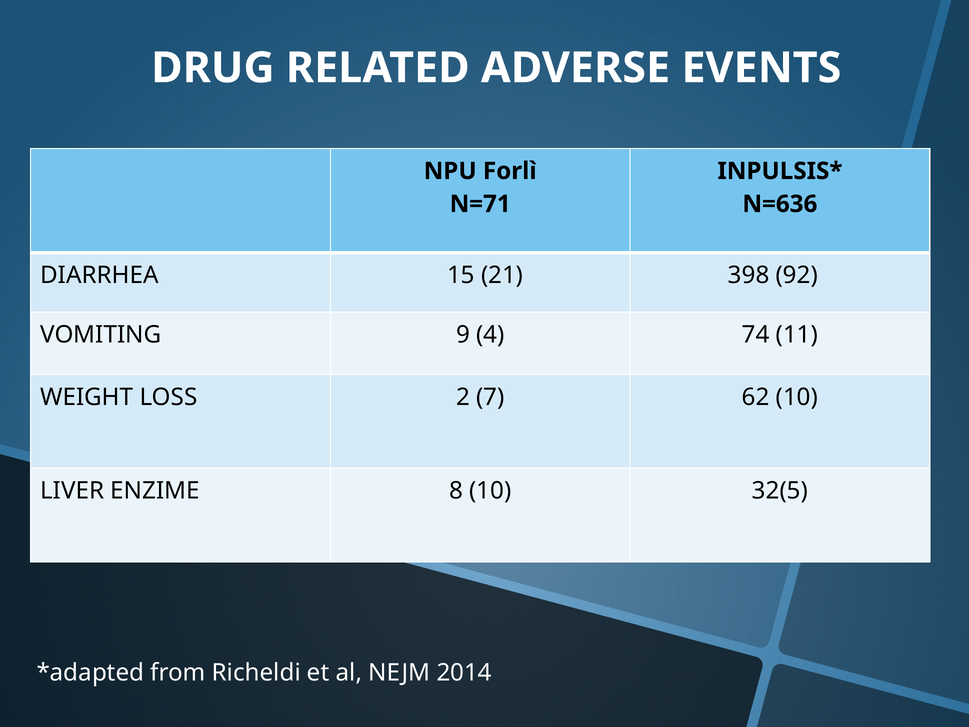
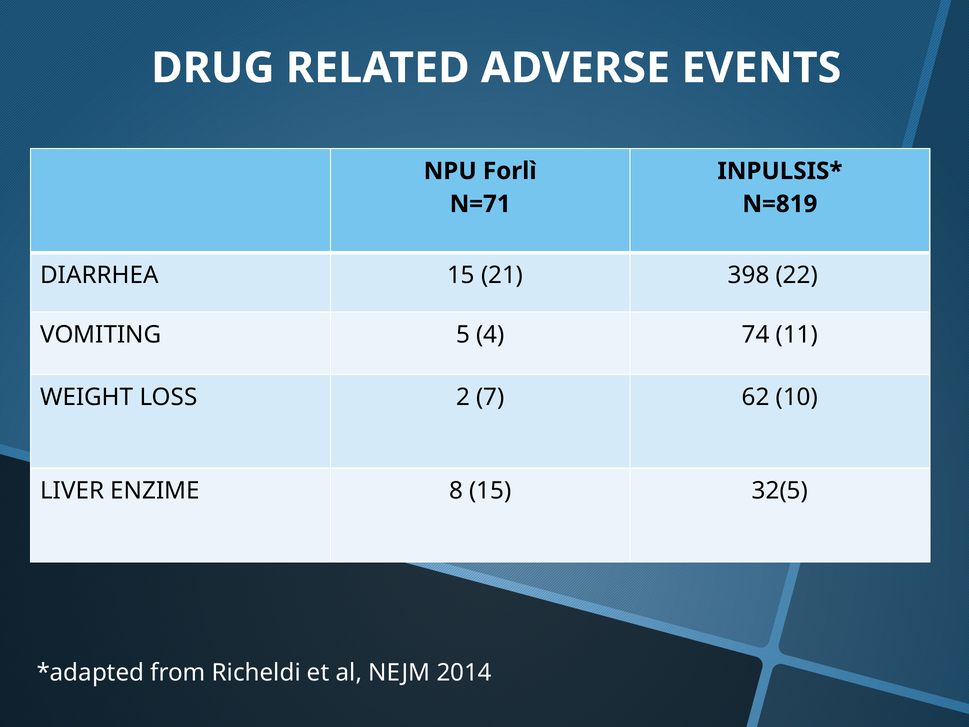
N=636: N=636 -> N=819
92: 92 -> 22
9: 9 -> 5
8 10: 10 -> 15
